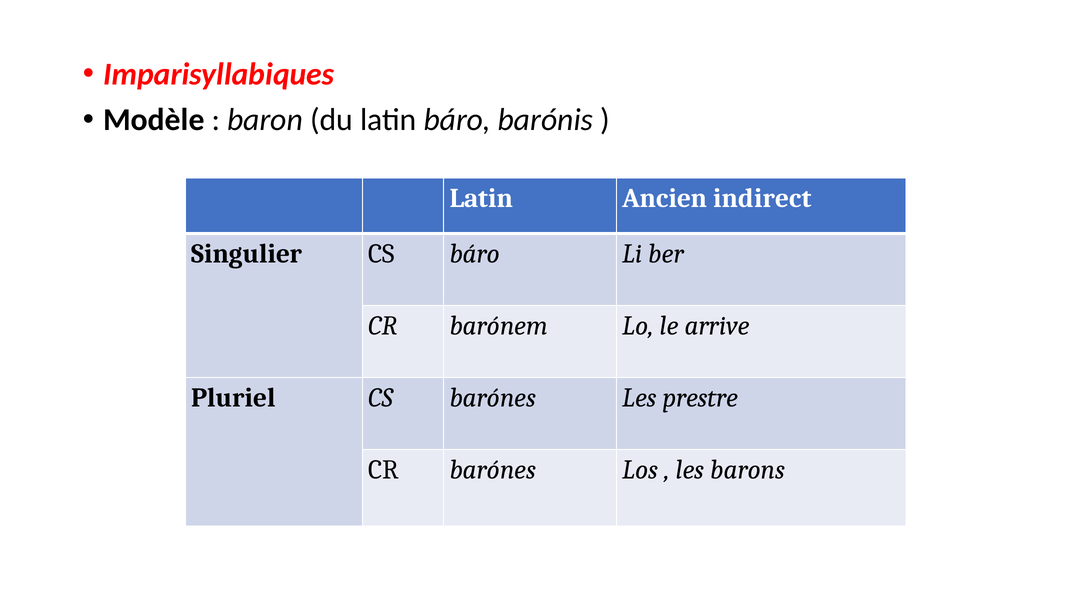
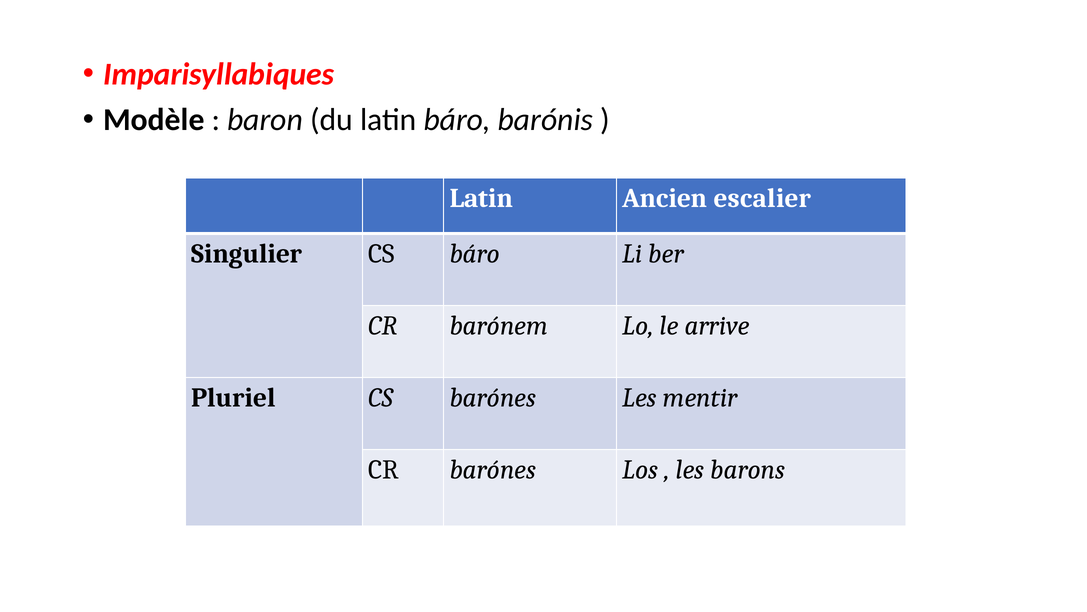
indirect: indirect -> escalier
prestre: prestre -> mentir
